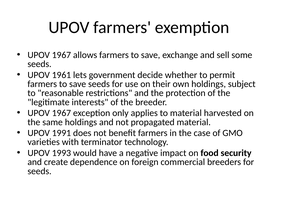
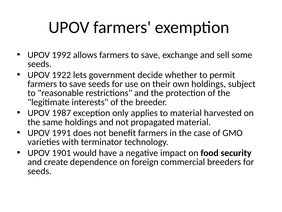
1967 at (61, 55): 1967 -> 1992
1961: 1961 -> 1922
1967 at (61, 113): 1967 -> 1987
1993: 1993 -> 1901
